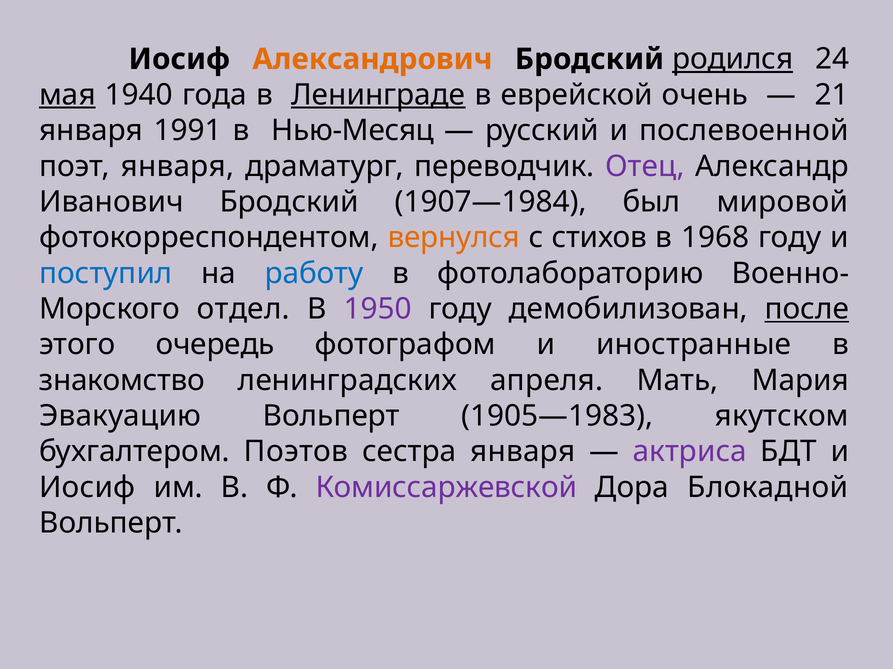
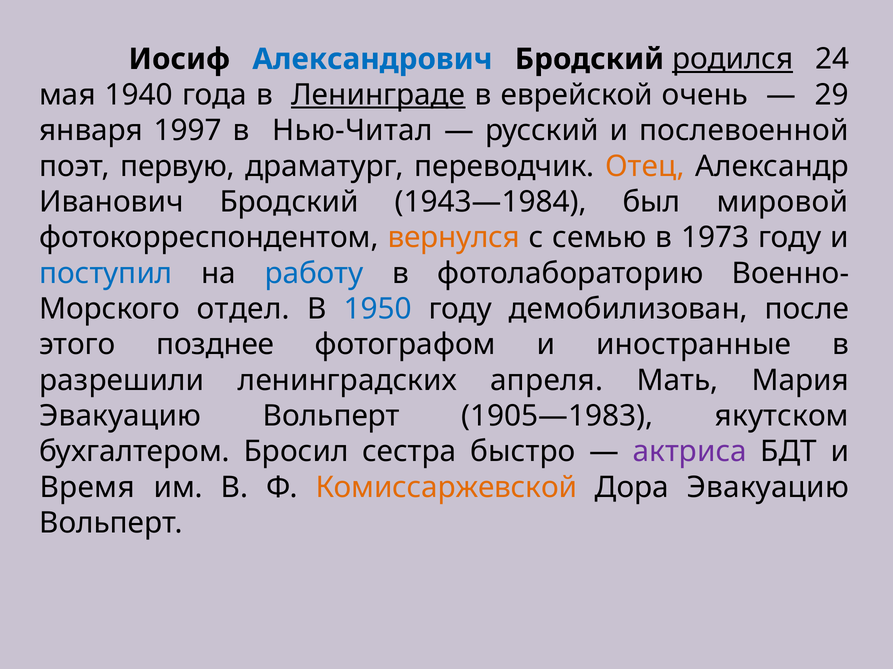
Александрович colour: orange -> blue
мая underline: present -> none
21: 21 -> 29
1991: 1991 -> 1997
Нью-Месяц: Нью-Месяц -> Нью-Читал
поэт января: января -> первую
Отец colour: purple -> orange
1907—1984: 1907—1984 -> 1943—1984
стихов: стихов -> семью
1968: 1968 -> 1973
1950 colour: purple -> blue
после underline: present -> none
очередь: очередь -> позднее
знакомство: знакомство -> разрешили
Поэтов: Поэтов -> Бросил
сестра января: января -> быстро
Иосиф at (87, 488): Иосиф -> Время
Комиссаржевской colour: purple -> orange
Дора Блокадной: Блокадной -> Эвакуацию
